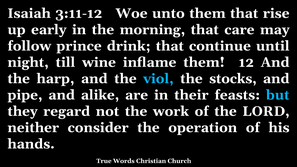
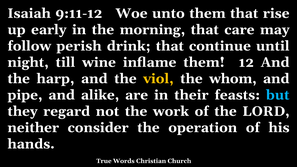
3:11-12: 3:11-12 -> 9:11-12
prince: prince -> perish
viol colour: light blue -> yellow
stocks: stocks -> whom
